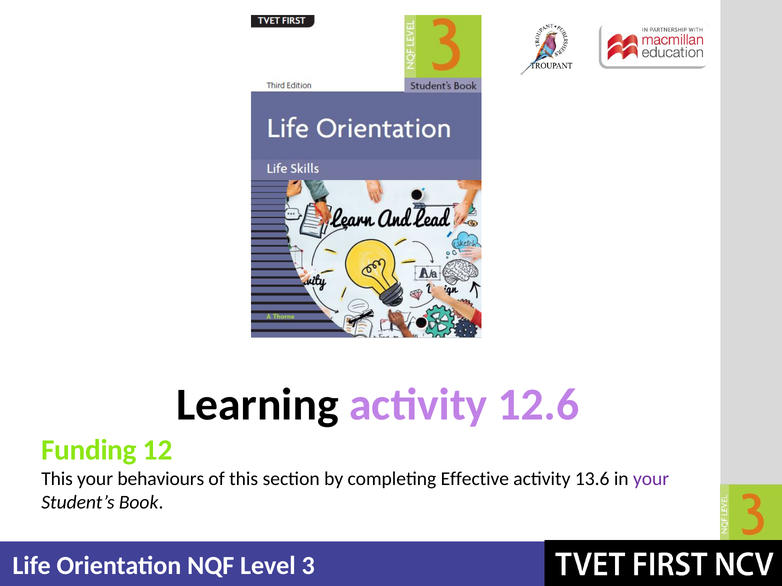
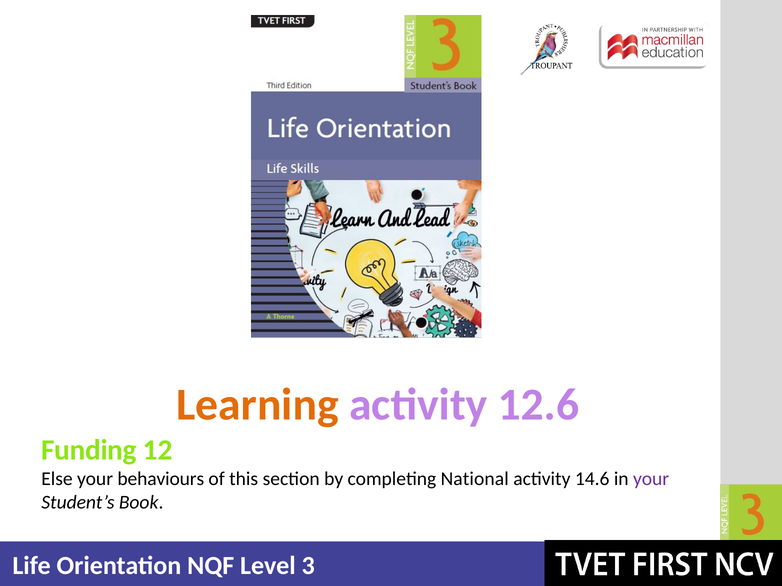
Learning colour: black -> orange
This at (57, 479): This -> Else
Effective: Effective -> National
13.6: 13.6 -> 14.6
